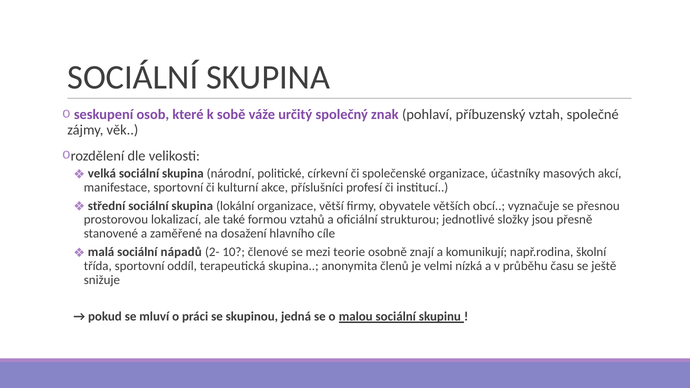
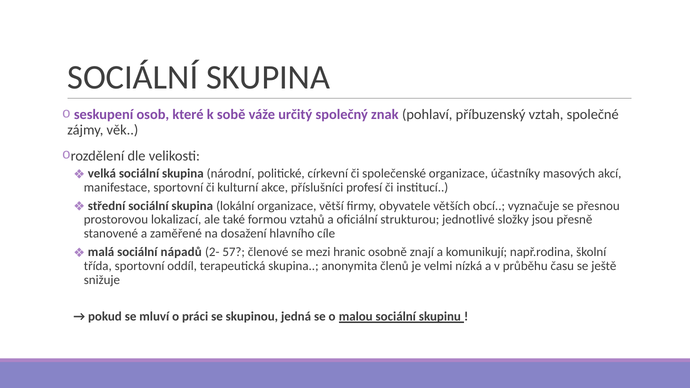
10: 10 -> 57
teorie: teorie -> hranic
